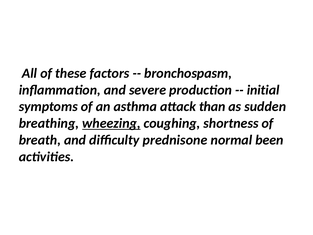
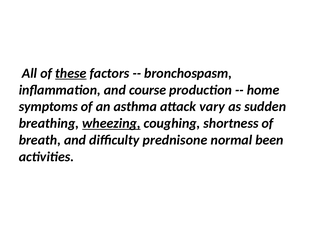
these underline: none -> present
severe: severe -> course
initial: initial -> home
than: than -> vary
